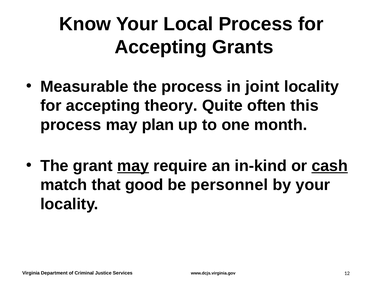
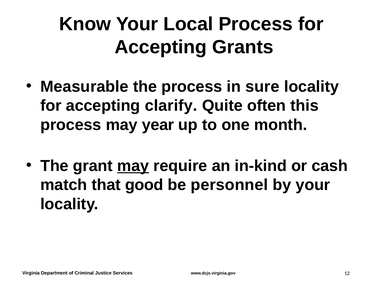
joint: joint -> sure
theory: theory -> clarify
plan: plan -> year
cash underline: present -> none
